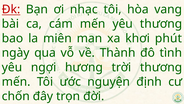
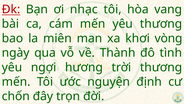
phút: phút -> vòng
